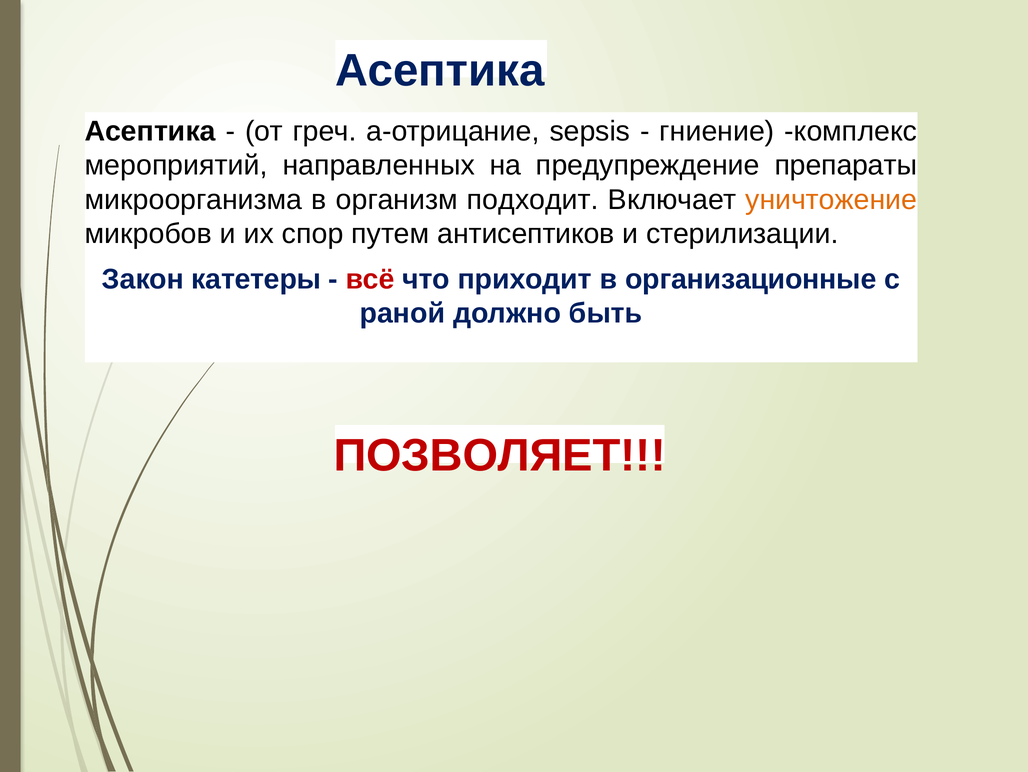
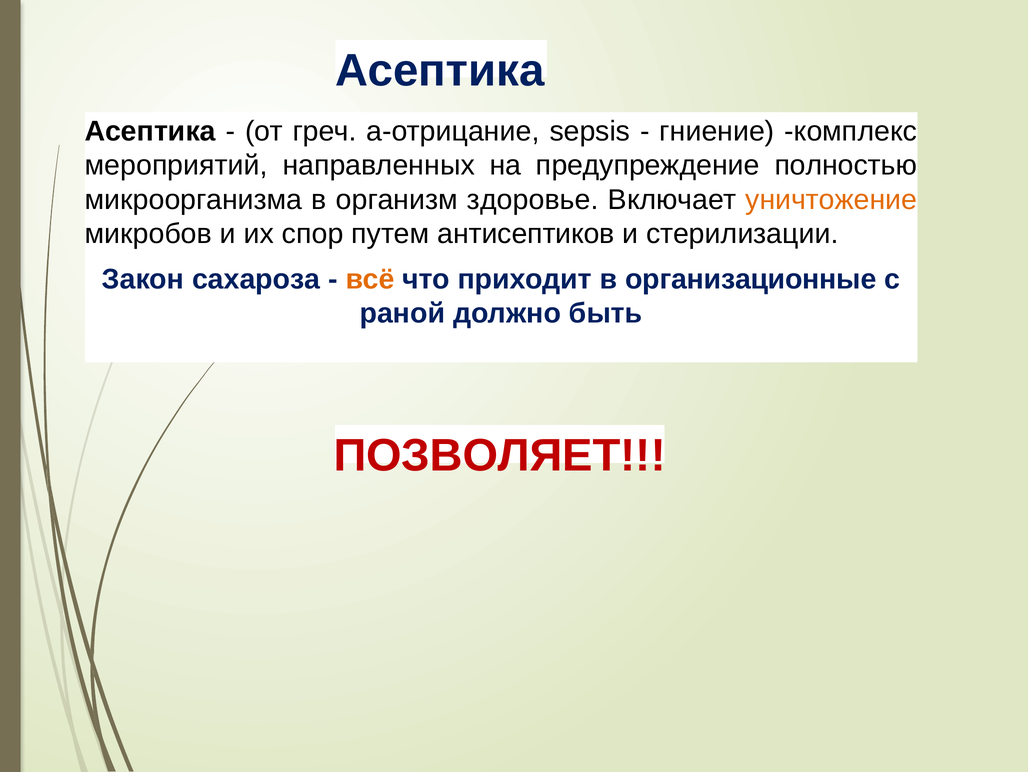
препараты: препараты -> полностью
подходит: подходит -> здоровье
катетеры: катетеры -> сахароза
всё colour: red -> orange
